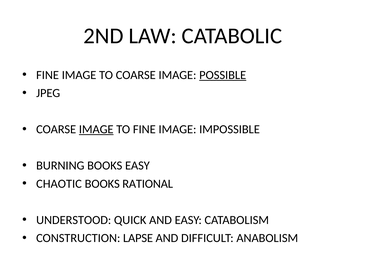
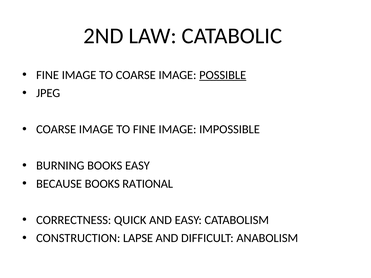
IMAGE at (96, 129) underline: present -> none
CHAOTIC: CHAOTIC -> BECAUSE
UNDERSTOOD: UNDERSTOOD -> CORRECTNESS
